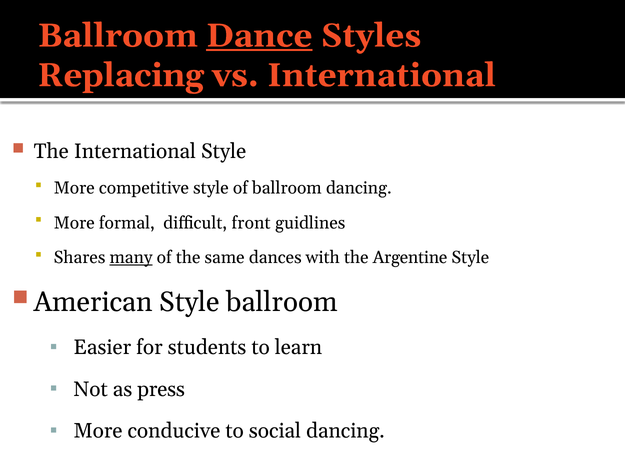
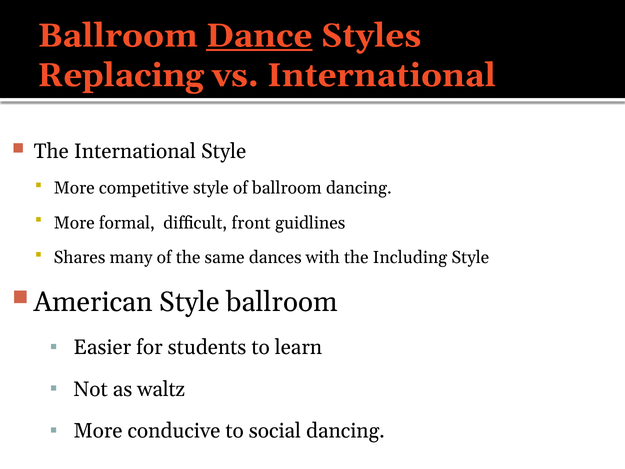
many underline: present -> none
Argentine: Argentine -> Including
press: press -> waltz
